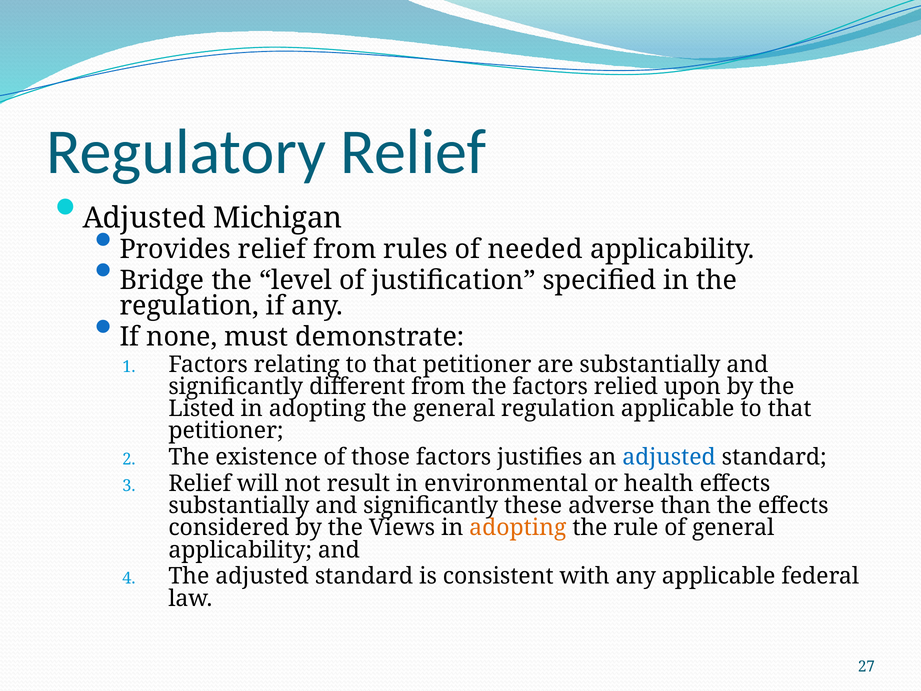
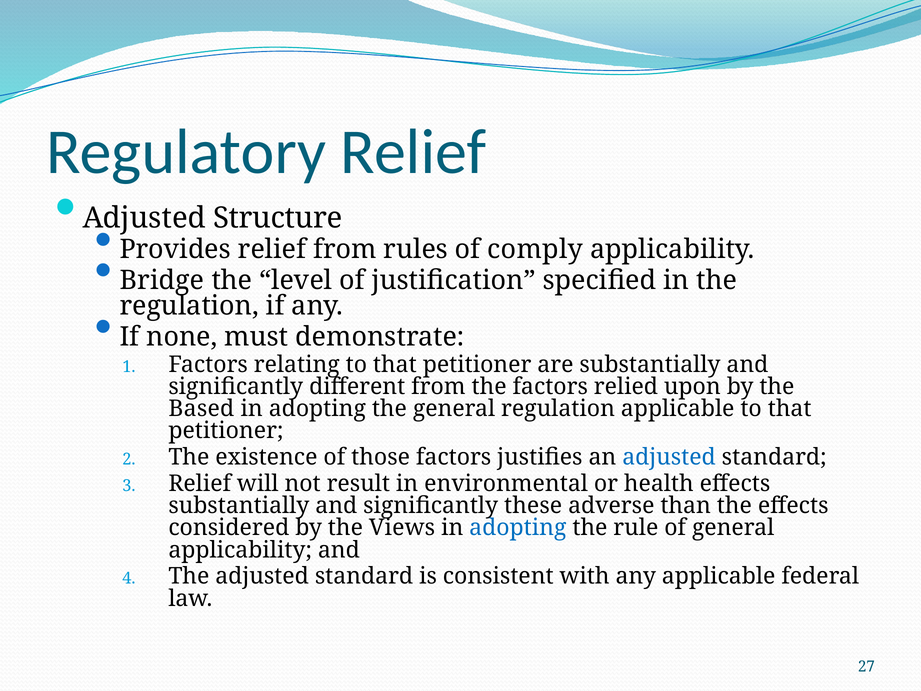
Michigan: Michigan -> Structure
needed: needed -> comply
Listed: Listed -> Based
adopting at (518, 528) colour: orange -> blue
